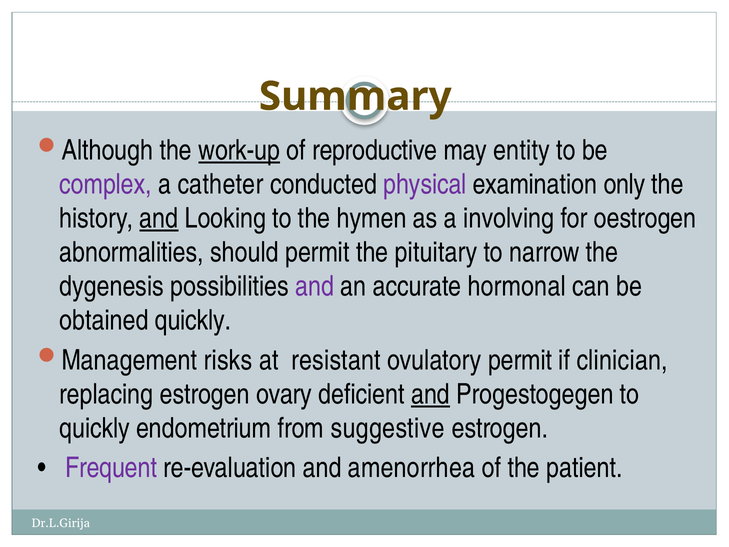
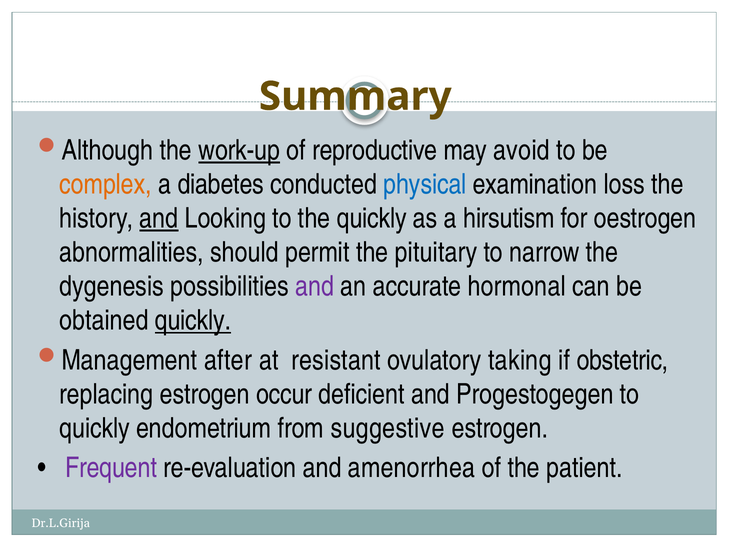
entity: entity -> avoid
complex colour: purple -> orange
catheter: catheter -> diabetes
physical colour: purple -> blue
only: only -> loss
the hymen: hymen -> quickly
involving: involving -> hirsutism
quickly at (193, 320) underline: none -> present
risks: risks -> after
ovulatory permit: permit -> taking
clinician: clinician -> obstetric
ovary: ovary -> occur
and at (430, 394) underline: present -> none
